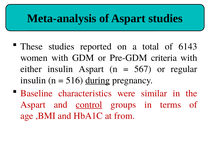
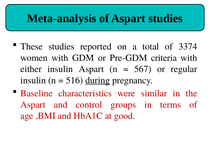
6143: 6143 -> 3374
control underline: present -> none
from: from -> good
